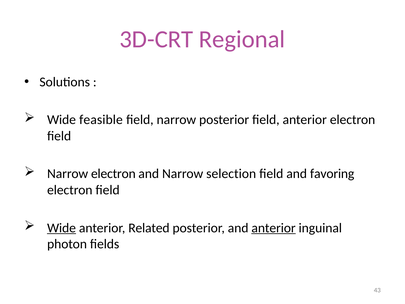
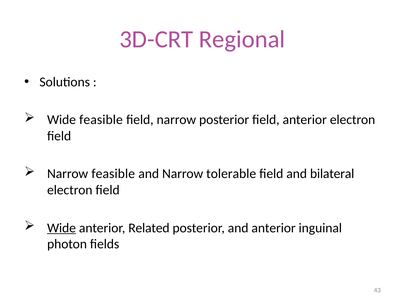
Narrow electron: electron -> feasible
selection: selection -> tolerable
favoring: favoring -> bilateral
anterior at (274, 228) underline: present -> none
